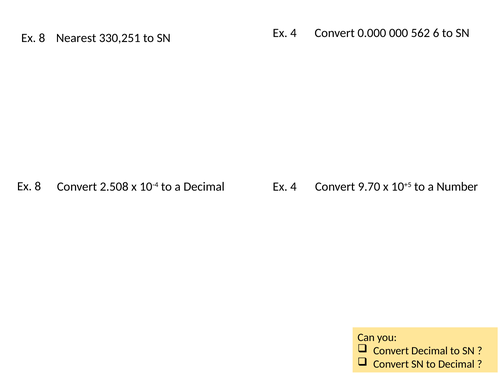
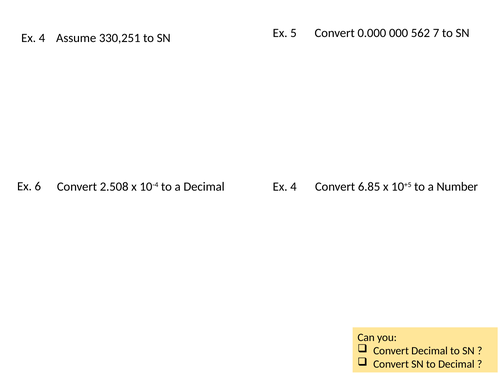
4 at (293, 33): 4 -> 5
6: 6 -> 7
8 at (42, 38): 8 -> 4
Nearest: Nearest -> Assume
8 at (38, 186): 8 -> 6
9.70: 9.70 -> 6.85
